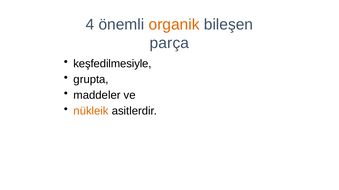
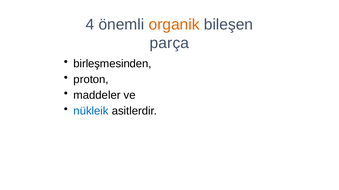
keşfedilmesiyle: keşfedilmesiyle -> birleşmesinden
grupta: grupta -> proton
nükleik colour: orange -> blue
